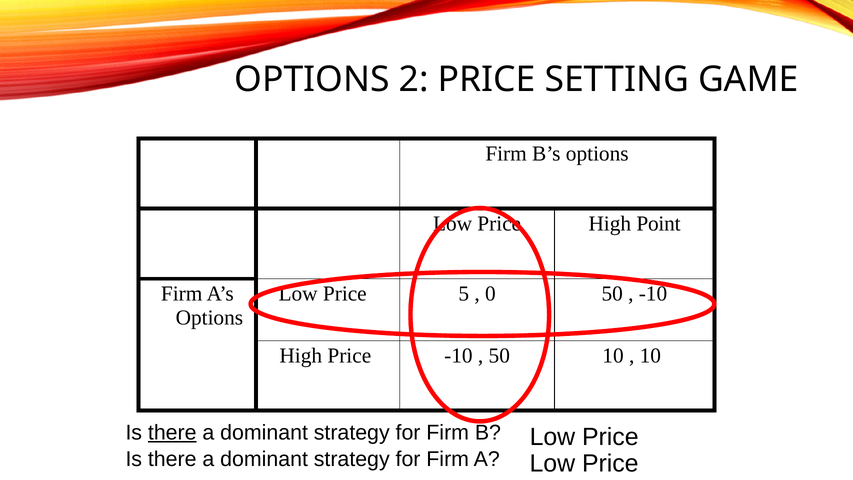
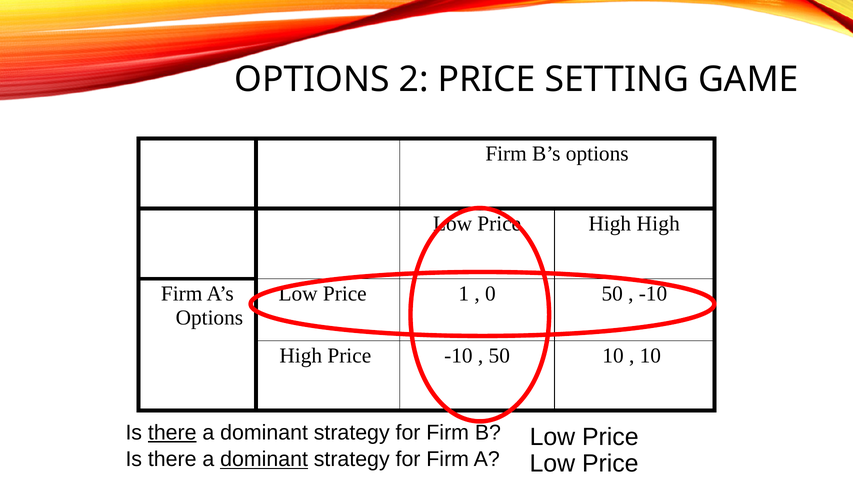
High Point: Point -> High
5: 5 -> 1
dominant at (264, 459) underline: none -> present
